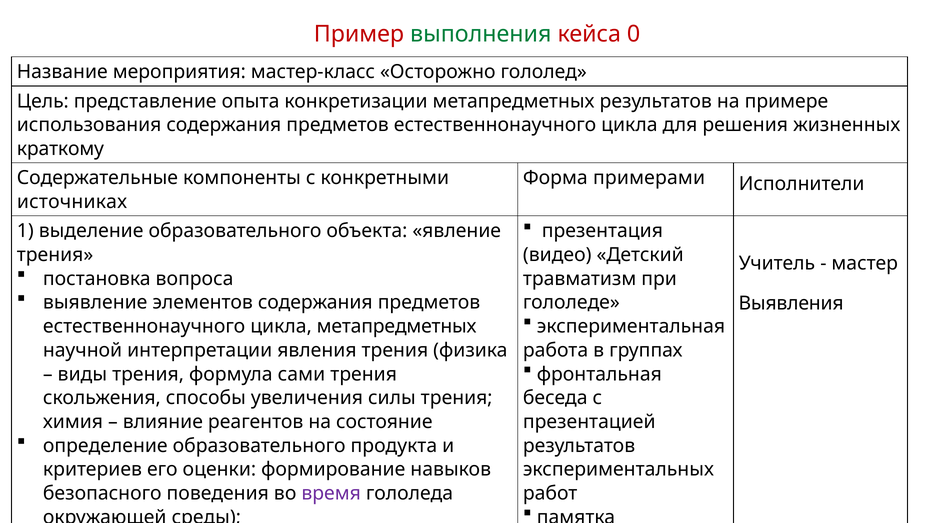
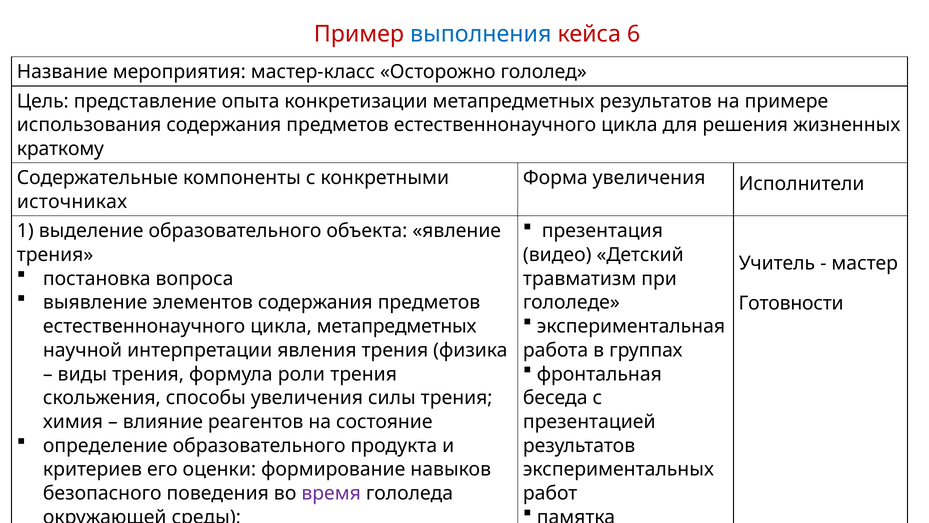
выполнения colour: green -> blue
0: 0 -> 6
Форма примерами: примерами -> увеличения
Выявления: Выявления -> Готовности
сами: сами -> роли
